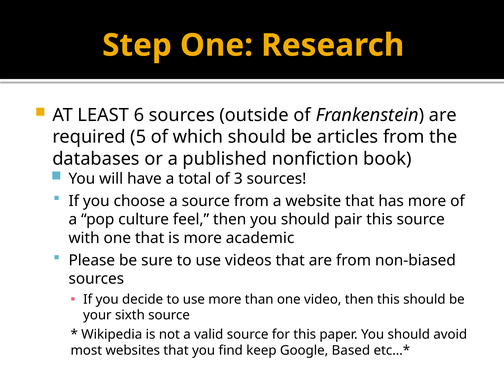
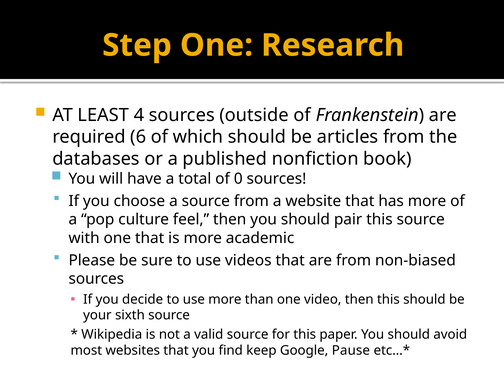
6: 6 -> 4
5: 5 -> 6
3: 3 -> 0
Based: Based -> Pause
